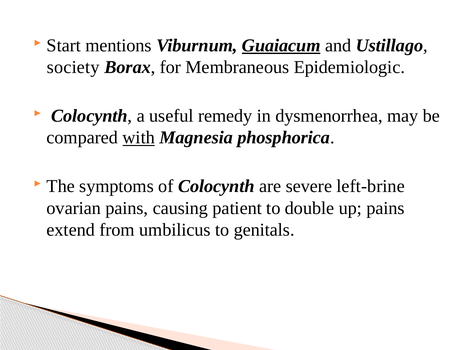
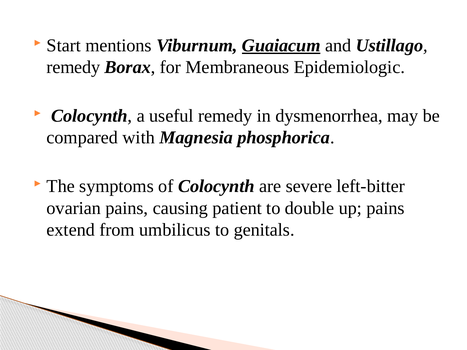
society at (73, 67): society -> remedy
with underline: present -> none
left-brine: left-brine -> left-bitter
